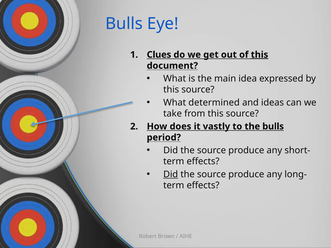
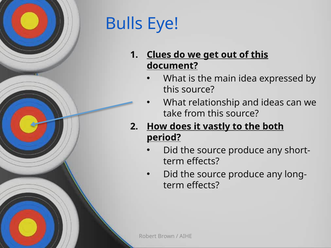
determined: determined -> relationship
the bulls: bulls -> both
Did at (171, 174) underline: present -> none
